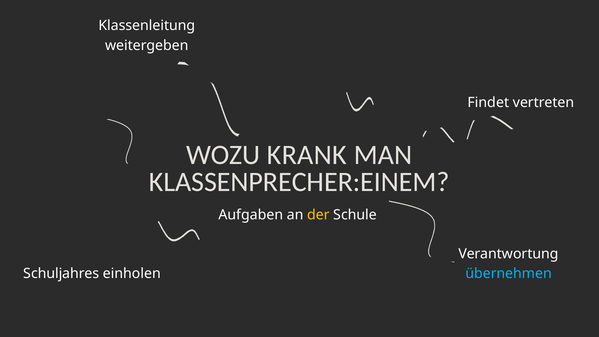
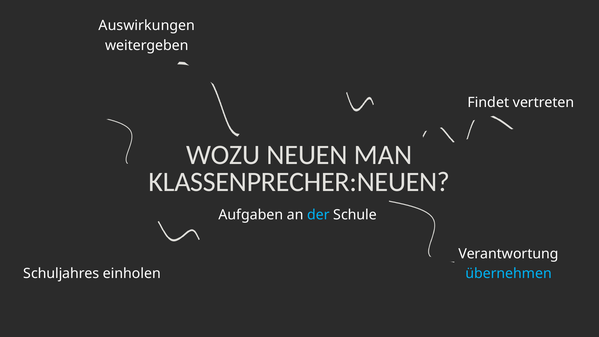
Klassenleitung: Klassenleitung -> Auswirkungen
KRANK: KRANK -> NEUEN
KLASSENPRECHER:EINEM: KLASSENPRECHER:EINEM -> KLASSENPRECHER:NEUEN
der colour: yellow -> light blue
